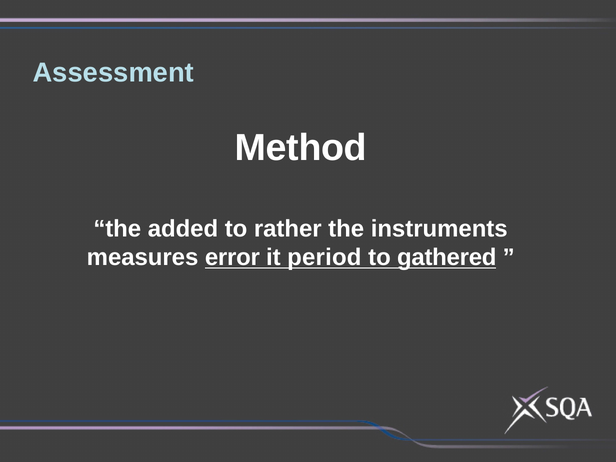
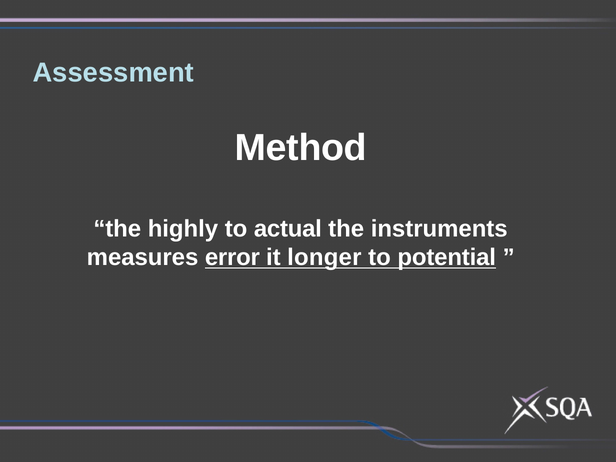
added: added -> highly
rather: rather -> actual
period: period -> longer
gathered: gathered -> potential
